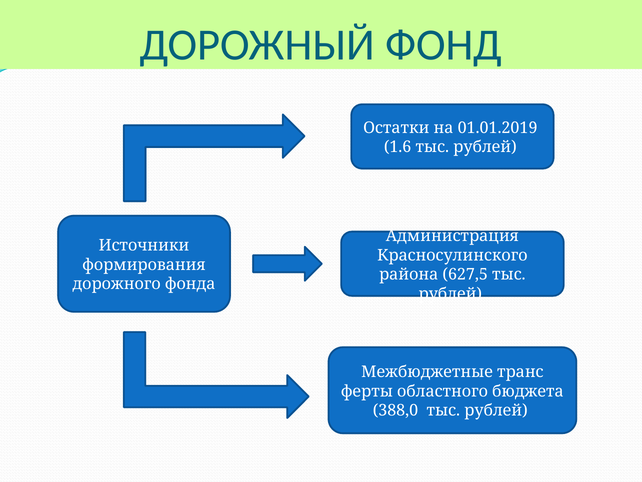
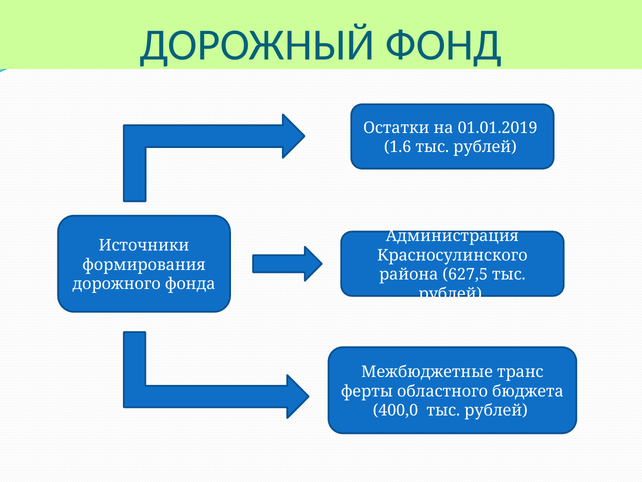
388,0: 388,0 -> 400,0
